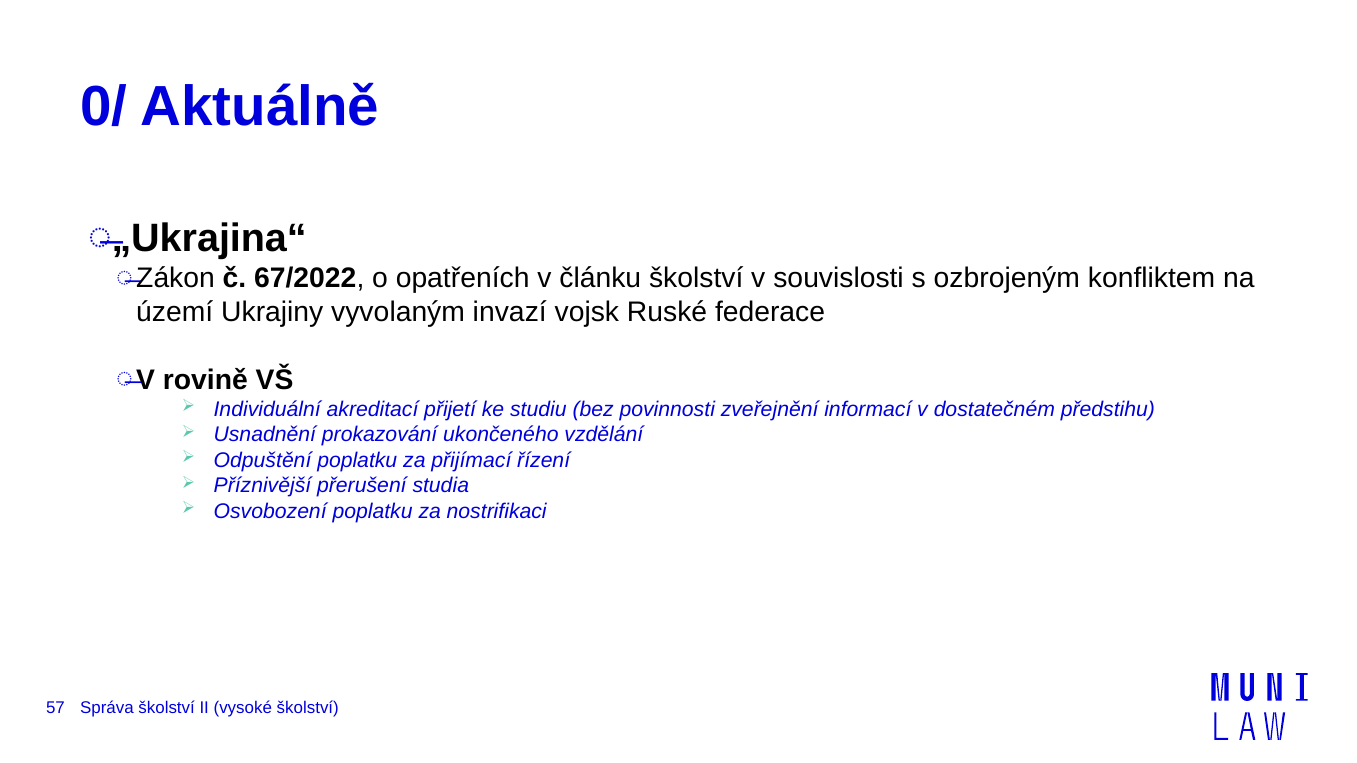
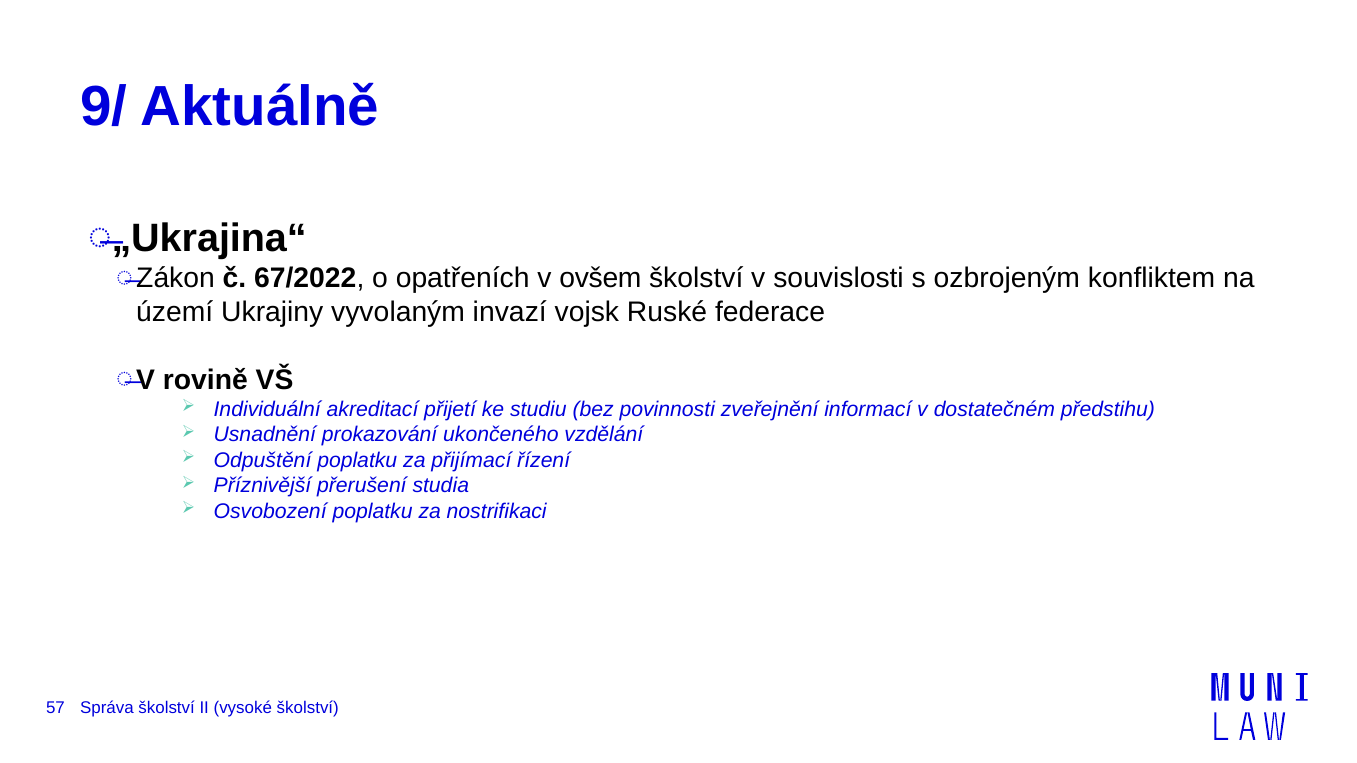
0/: 0/ -> 9/
článku: článku -> ovšem
